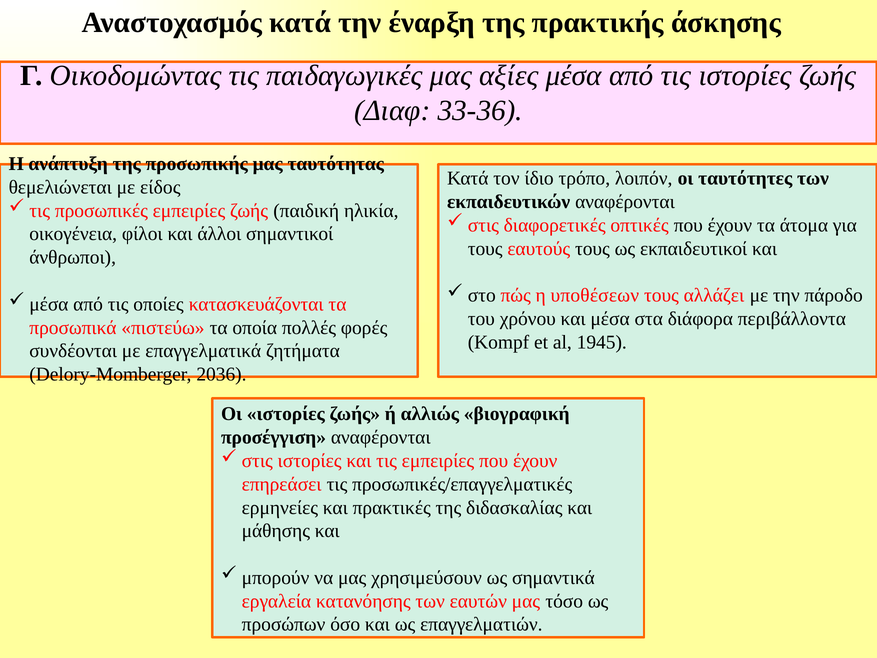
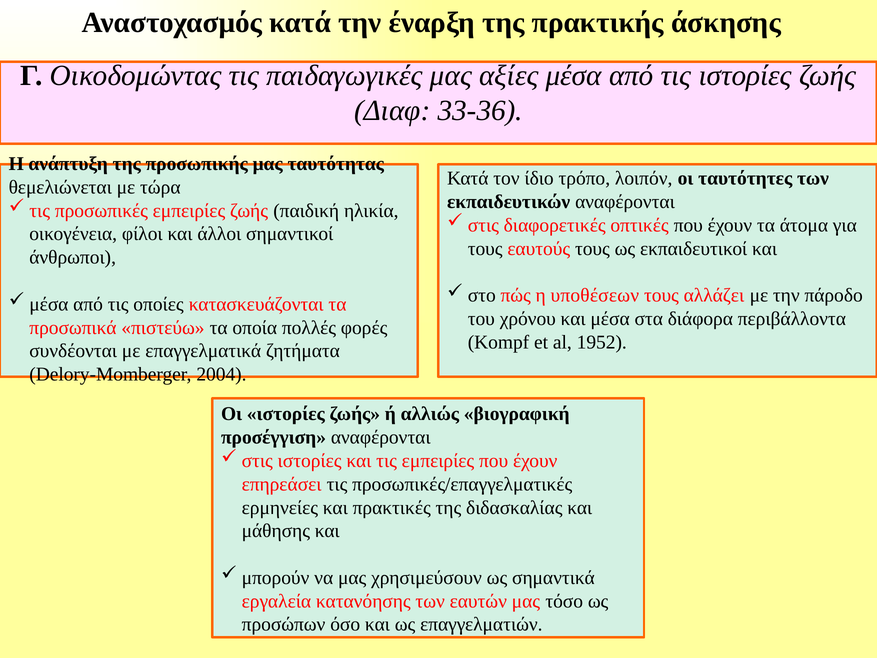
είδος: είδος -> τώρα
1945: 1945 -> 1952
2036: 2036 -> 2004
